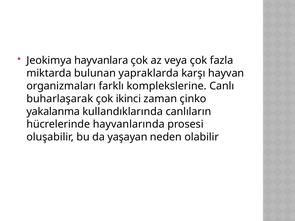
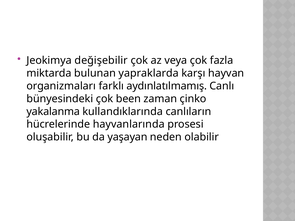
hayvanlara: hayvanlara -> değişebilir
komplekslerine: komplekslerine -> aydınlatılmamış
buharlaşarak: buharlaşarak -> bünyesindeki
ikinci: ikinci -> been
